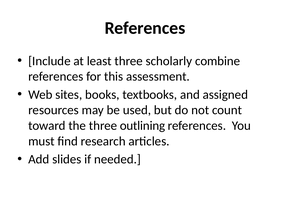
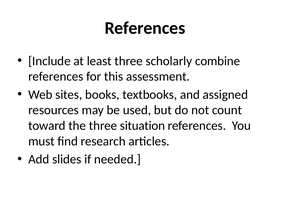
outlining: outlining -> situation
